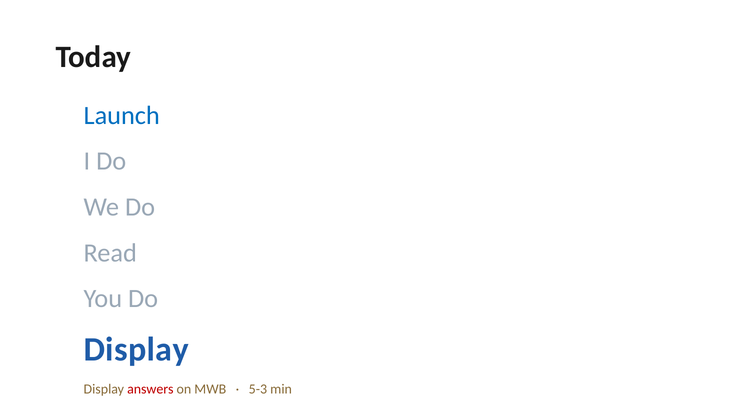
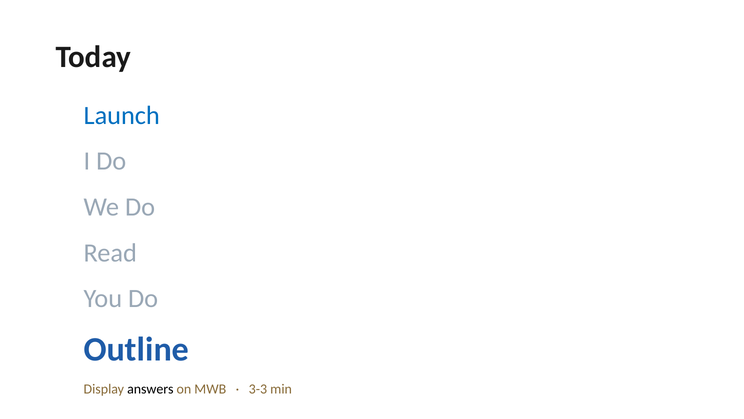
Display at (136, 349): Display -> Outline
answers colour: red -> black
5-3: 5-3 -> 3-3
